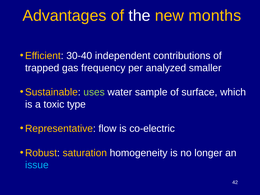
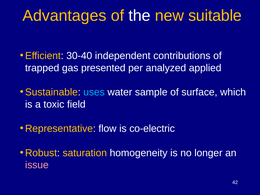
months: months -> suitable
frequency: frequency -> presented
smaller: smaller -> applied
uses colour: light green -> light blue
type: type -> field
issue colour: light blue -> pink
